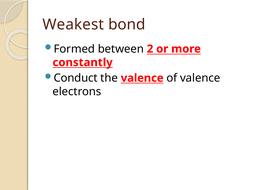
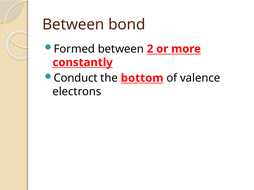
Weakest at (73, 25): Weakest -> Between
the valence: valence -> bottom
